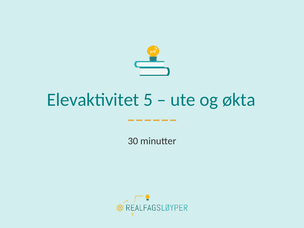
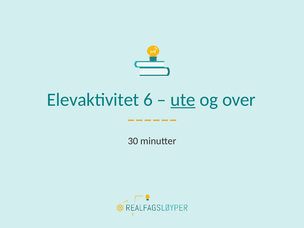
5: 5 -> 6
ute underline: none -> present
økta: økta -> over
